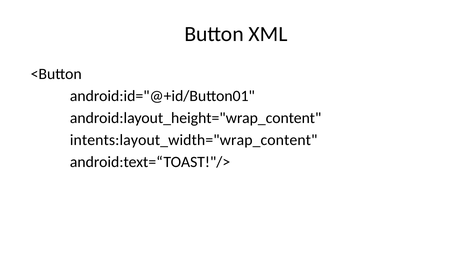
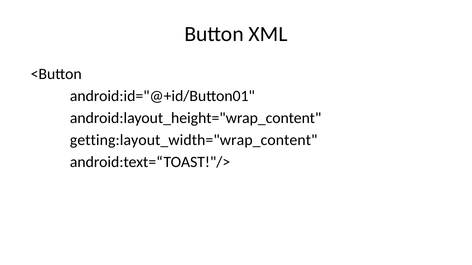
intents:layout_width="wrap_content: intents:layout_width="wrap_content -> getting:layout_width="wrap_content
